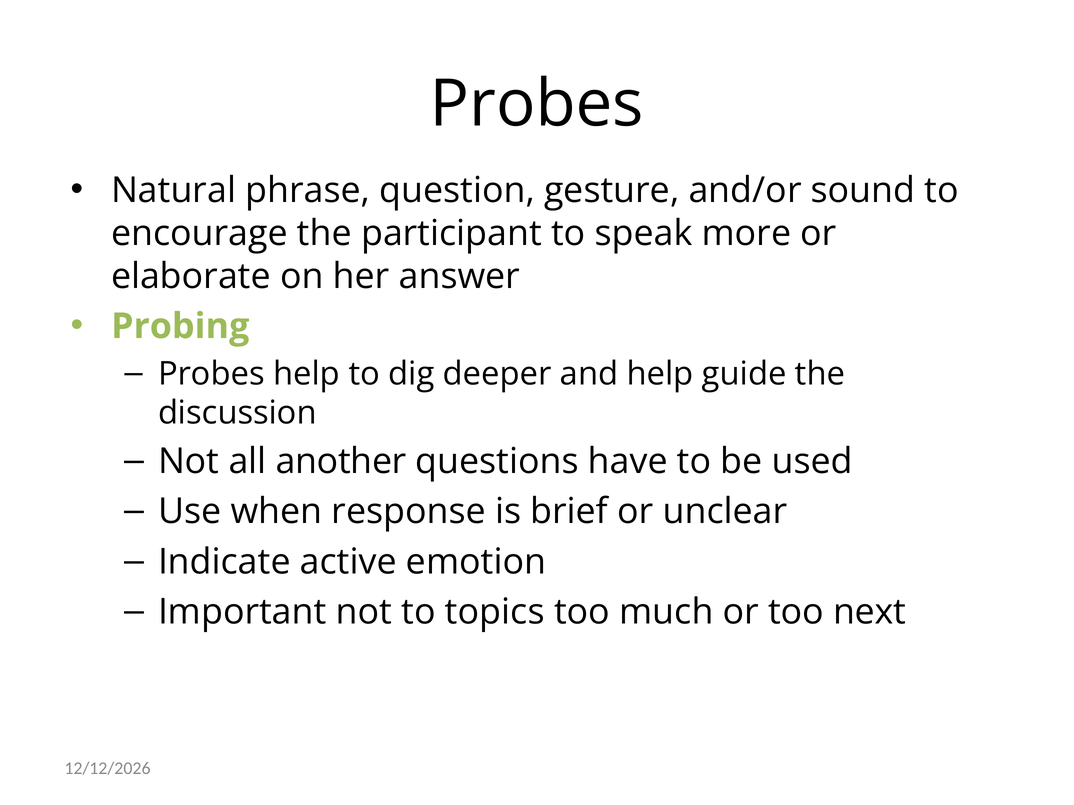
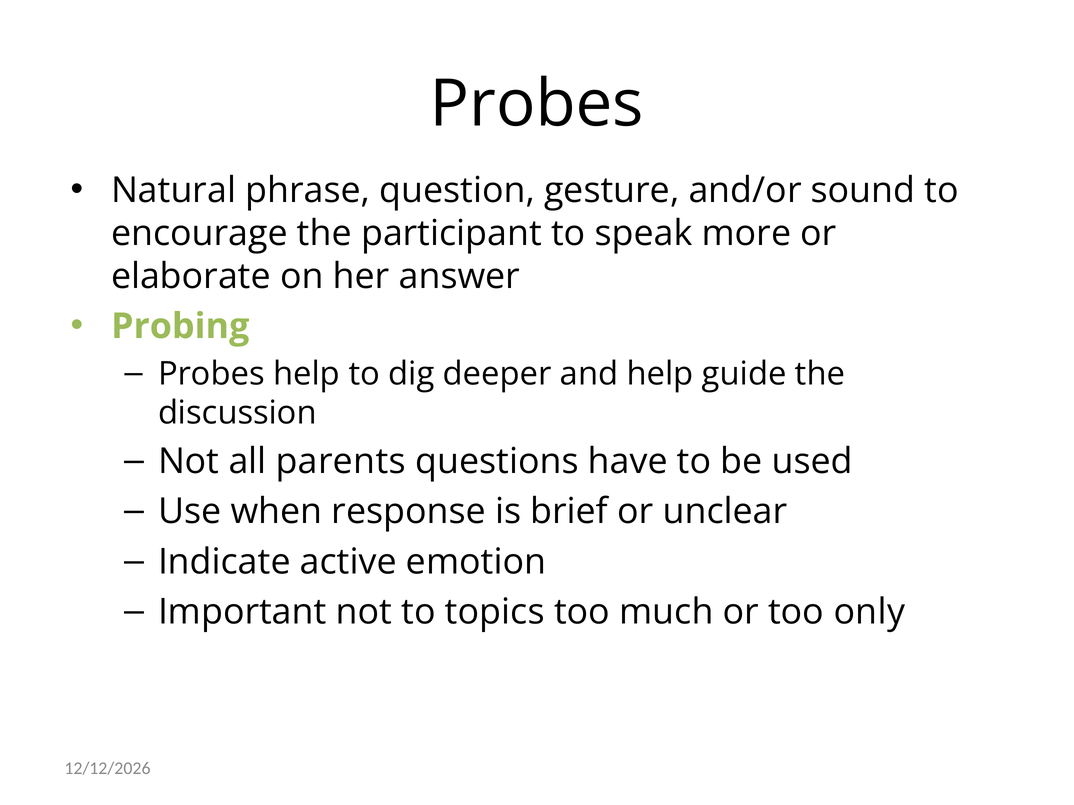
another: another -> parents
next: next -> only
